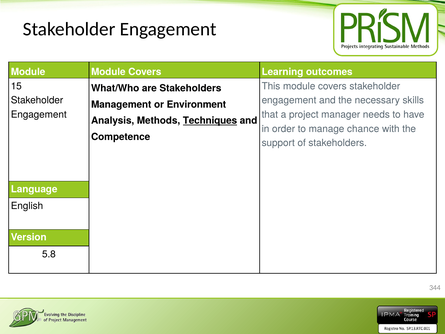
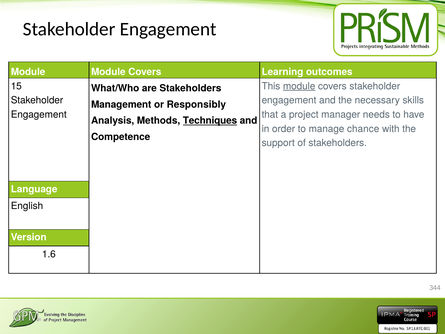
module at (299, 86) underline: none -> present
Environment: Environment -> Responsibly
5.8: 5.8 -> 1.6
